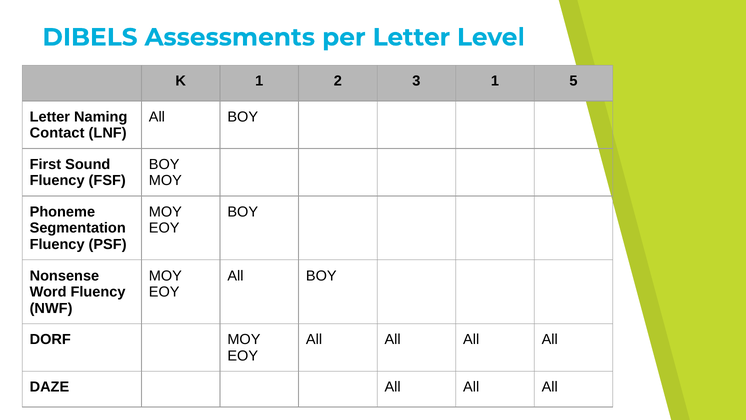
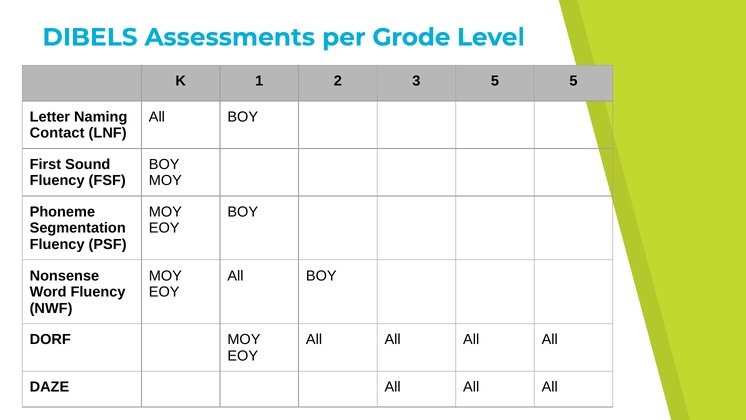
per Letter: Letter -> Grode
3 1: 1 -> 5
